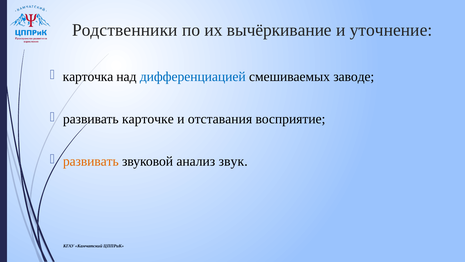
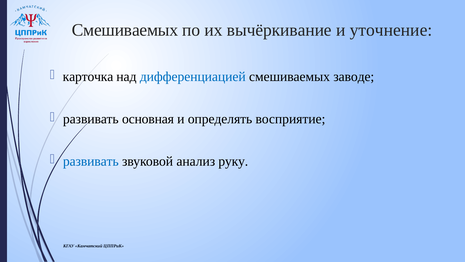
Родственники at (125, 30): Родственники -> Смешиваемых
карточке: карточке -> основная
отставания: отставания -> определять
развивать at (91, 161) colour: orange -> blue
звук: звук -> руку
